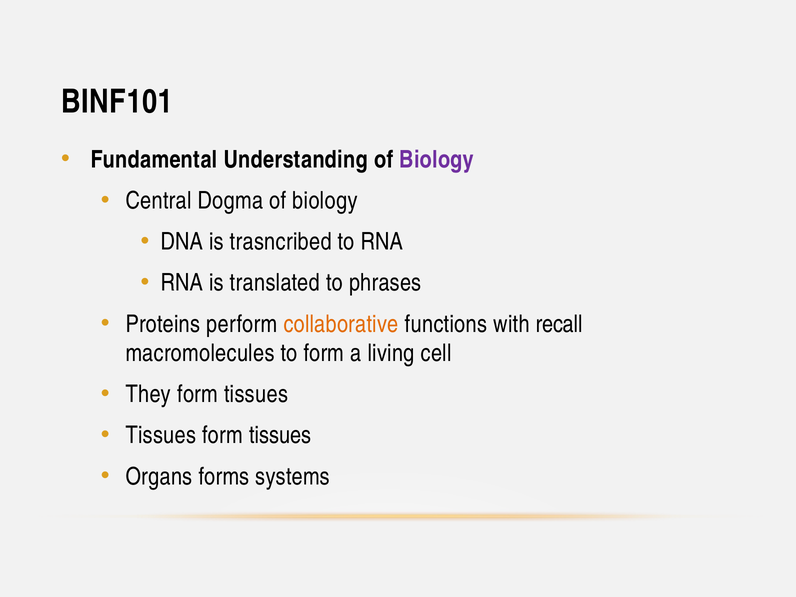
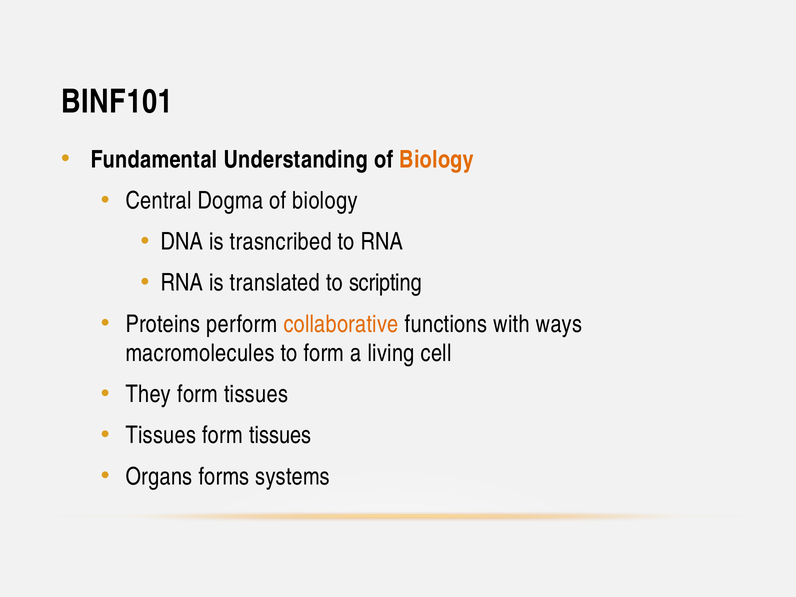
Biology at (437, 160) colour: purple -> orange
phrases: phrases -> scripting
recall: recall -> ways
